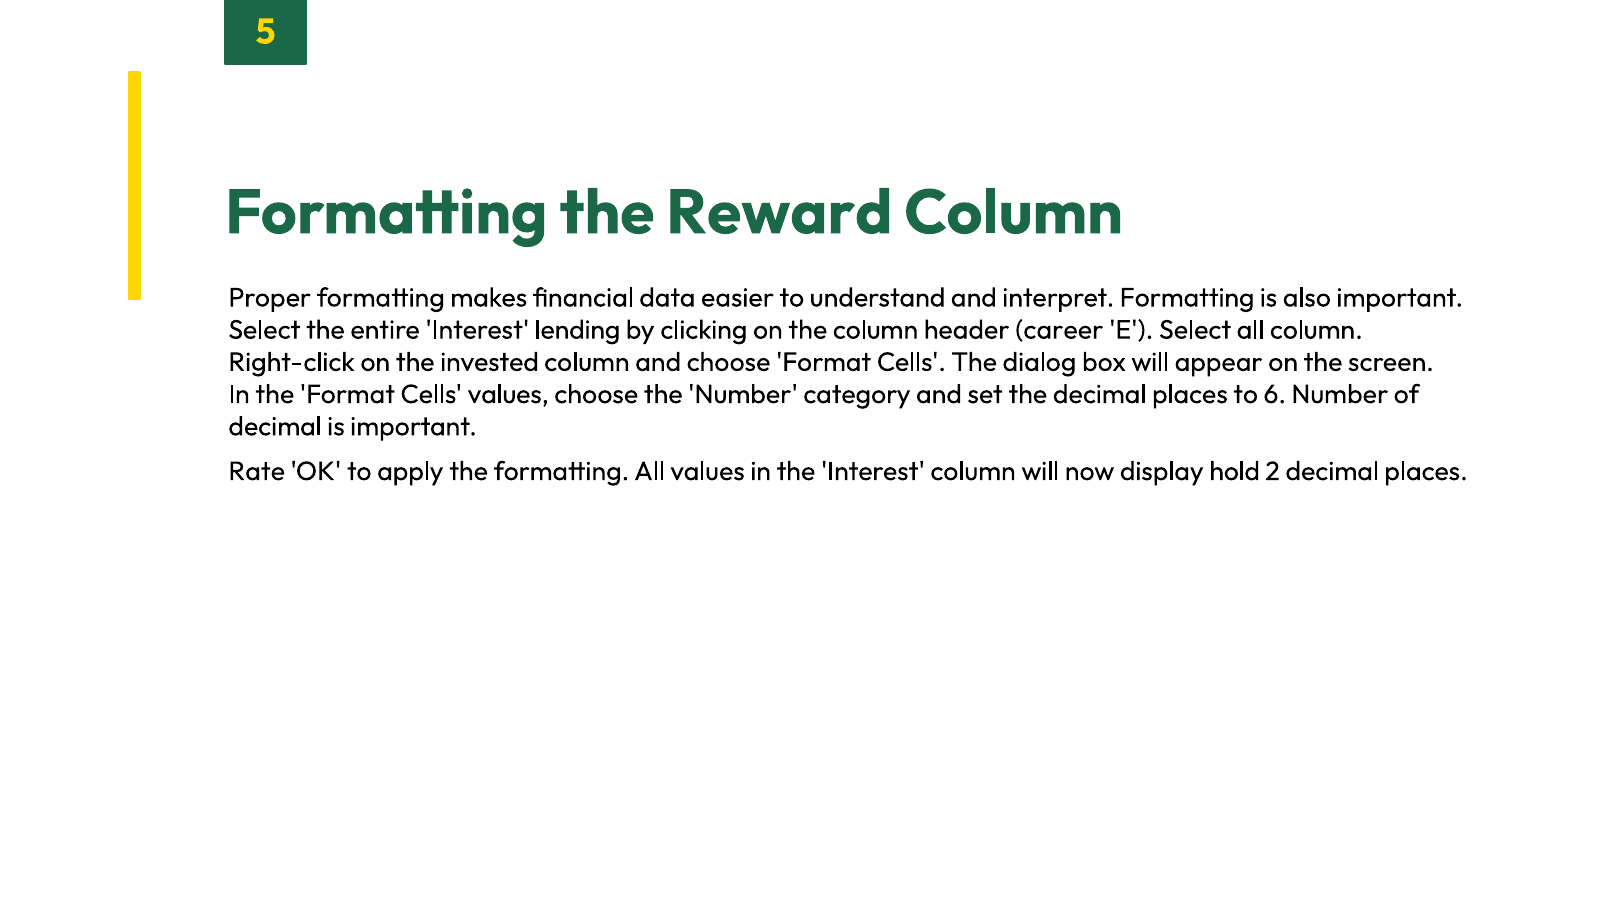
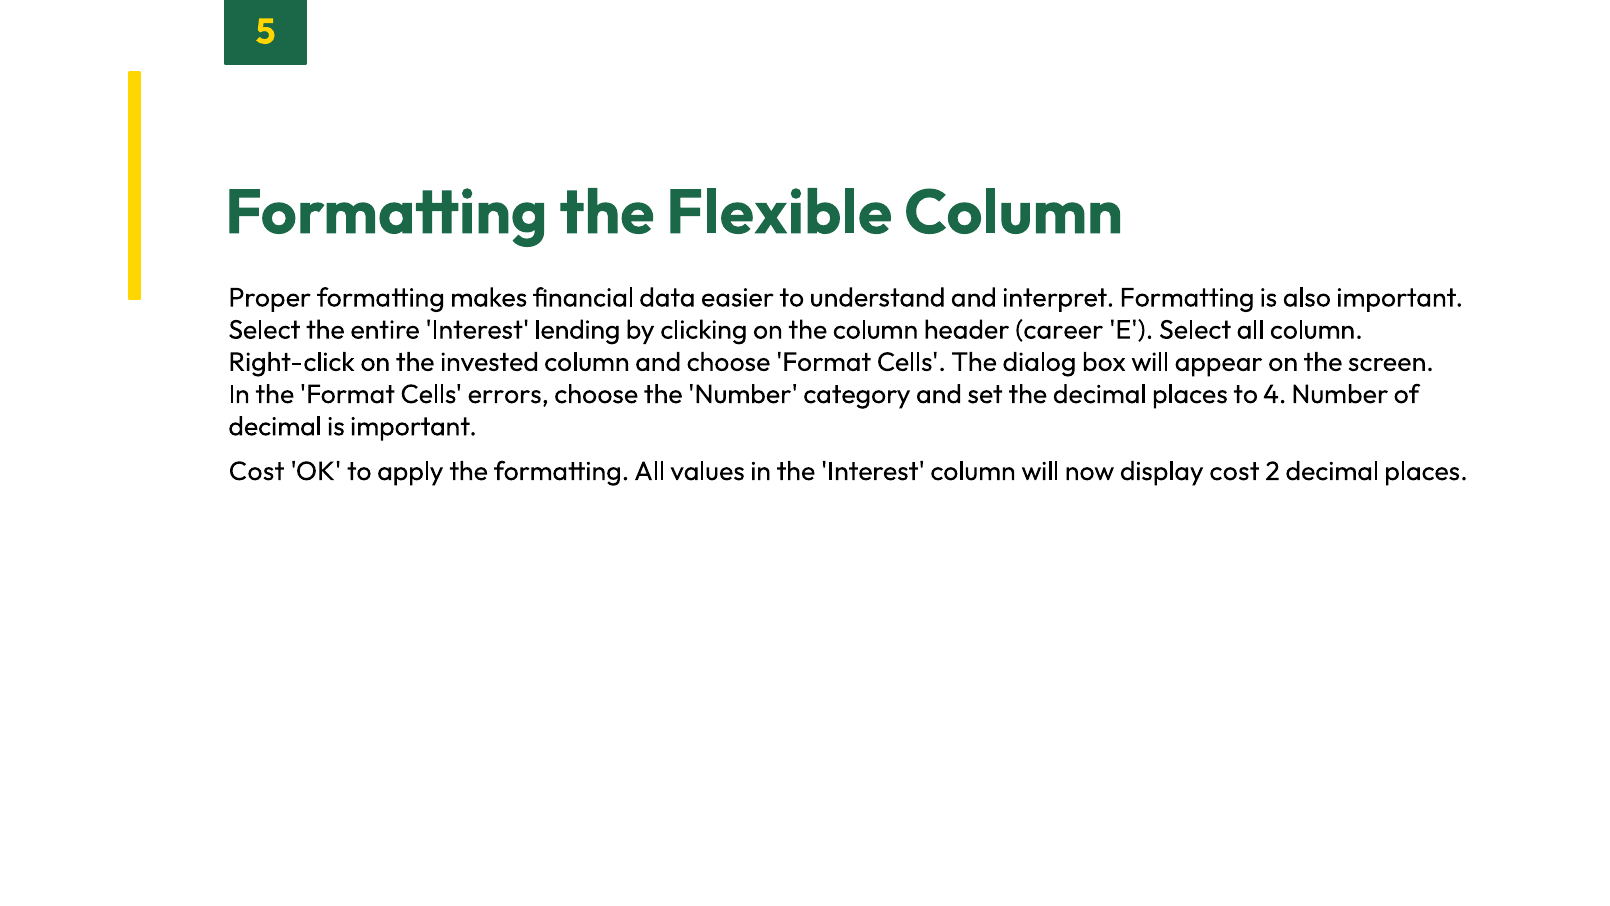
Reward: Reward -> Flexible
Cells values: values -> errors
6: 6 -> 4
Rate at (257, 471): Rate -> Cost
display hold: hold -> cost
